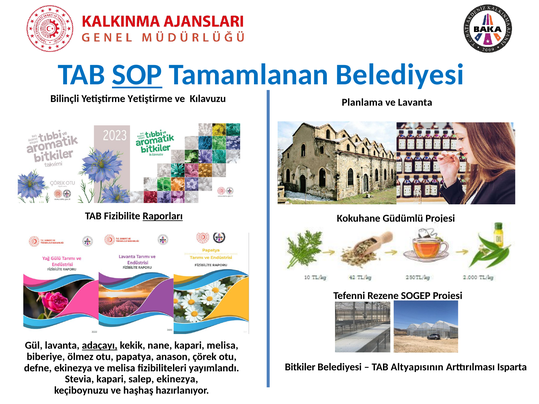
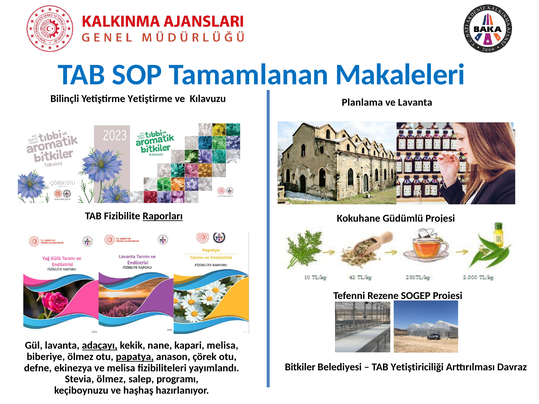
SOP underline: present -> none
Tamamlanan Belediyesi: Belediyesi -> Makaleleri
papatya underline: none -> present
Altyapısının: Altyapısının -> Yetiştiriciliği
Isparta: Isparta -> Davraz
Stevia kapari: kapari -> ölmez
salep ekinezya: ekinezya -> programı
